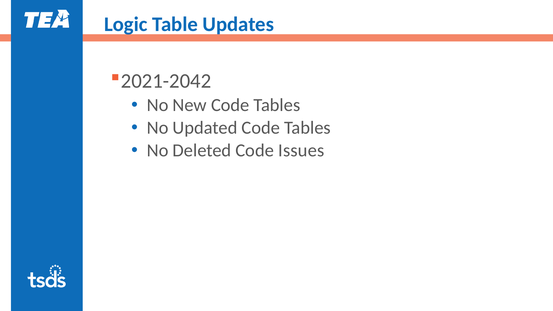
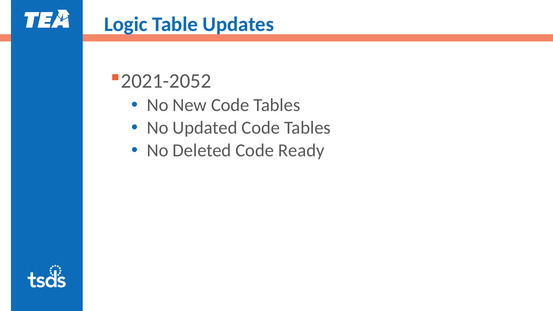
2021-2042: 2021-2042 -> 2021-2052
Issues: Issues -> Ready
